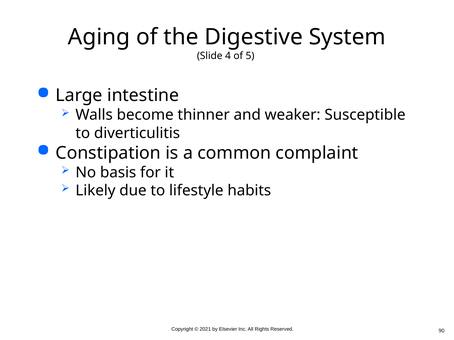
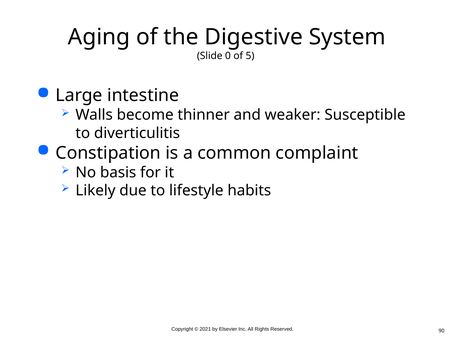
4: 4 -> 0
